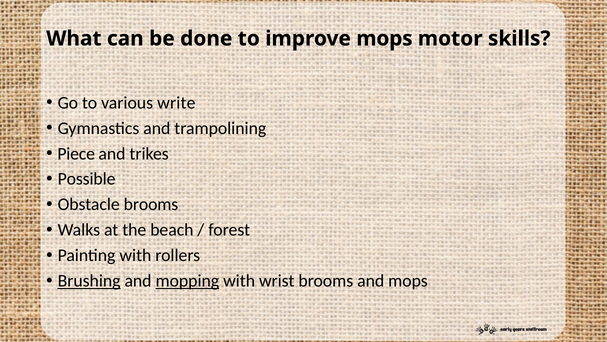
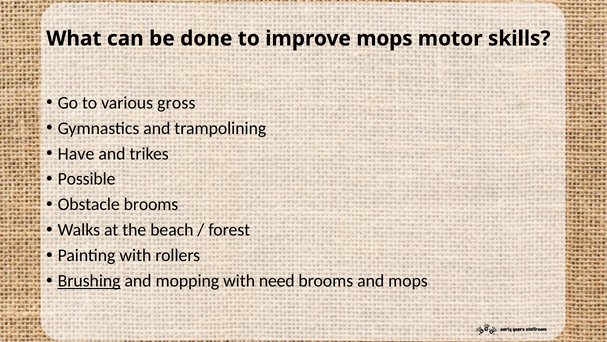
write: write -> gross
Piece: Piece -> Have
mopping underline: present -> none
wrist: wrist -> need
